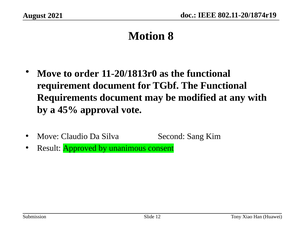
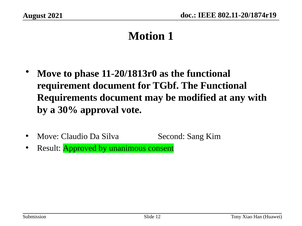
8: 8 -> 1
order: order -> phase
45%: 45% -> 30%
